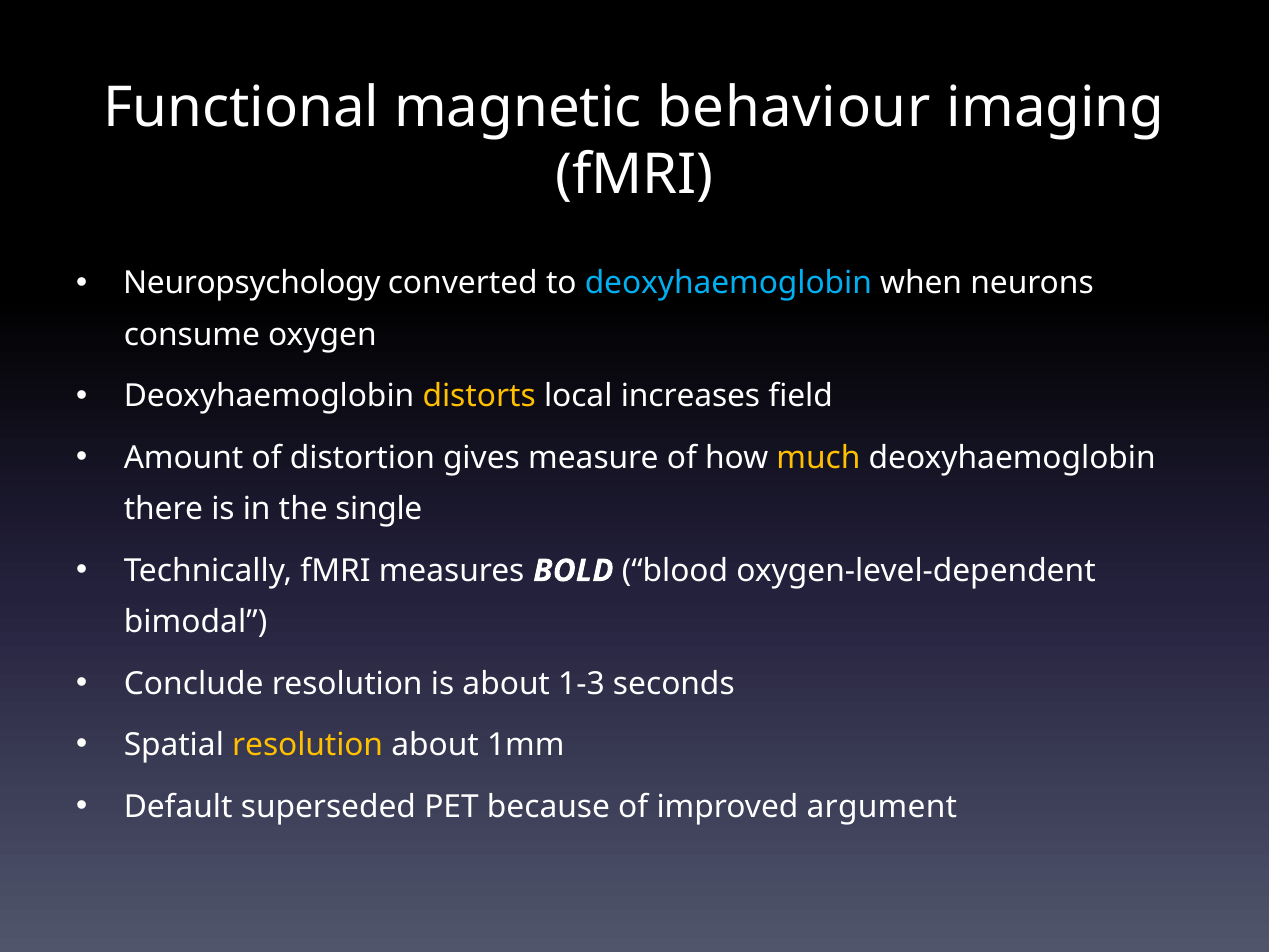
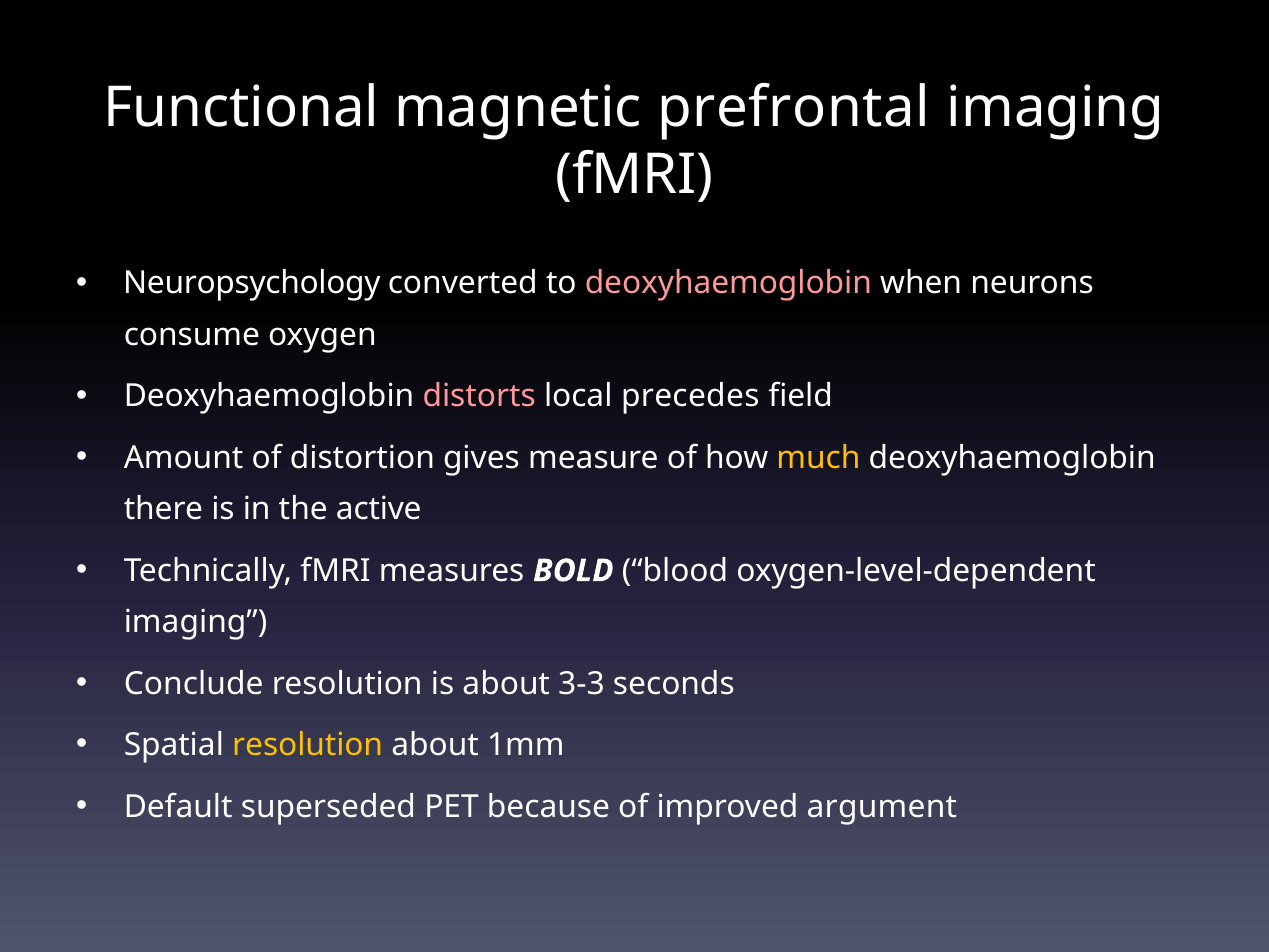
behaviour: behaviour -> prefrontal
deoxyhaemoglobin at (728, 283) colour: light blue -> pink
distorts colour: yellow -> pink
increases: increases -> precedes
single: single -> active
bimodal at (196, 622): bimodal -> imaging
1-3: 1-3 -> 3-3
